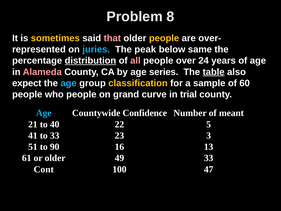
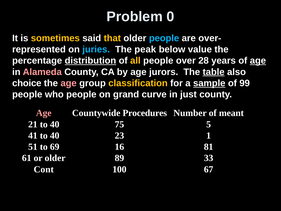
8: 8 -> 0
that colour: pink -> yellow
people at (164, 38) colour: yellow -> light blue
same: same -> value
all colour: pink -> yellow
24: 24 -> 28
age at (258, 61) underline: none -> present
series: series -> jurors
expect: expect -> choice
age at (69, 83) colour: light blue -> pink
sample underline: none -> present
60: 60 -> 99
trial: trial -> just
Age at (44, 113) colour: light blue -> pink
Confidence: Confidence -> Procedures
22: 22 -> 75
41 to 33: 33 -> 40
3: 3 -> 1
90: 90 -> 69
13: 13 -> 81
49: 49 -> 89
47: 47 -> 67
